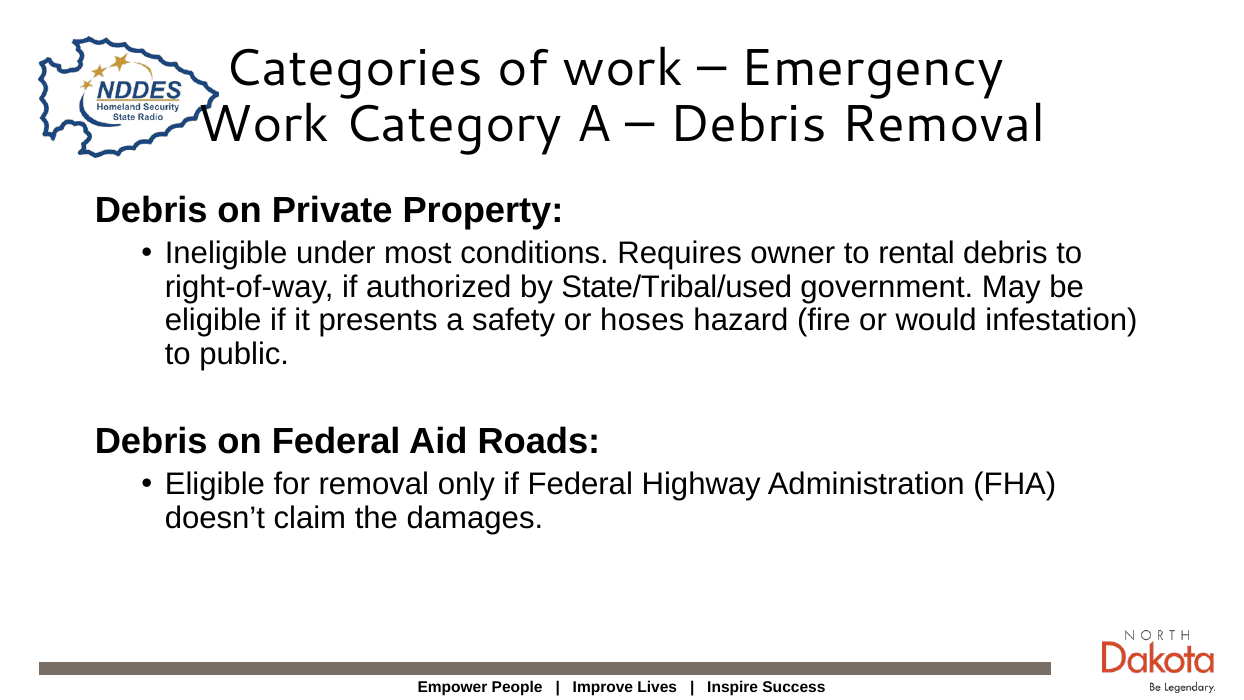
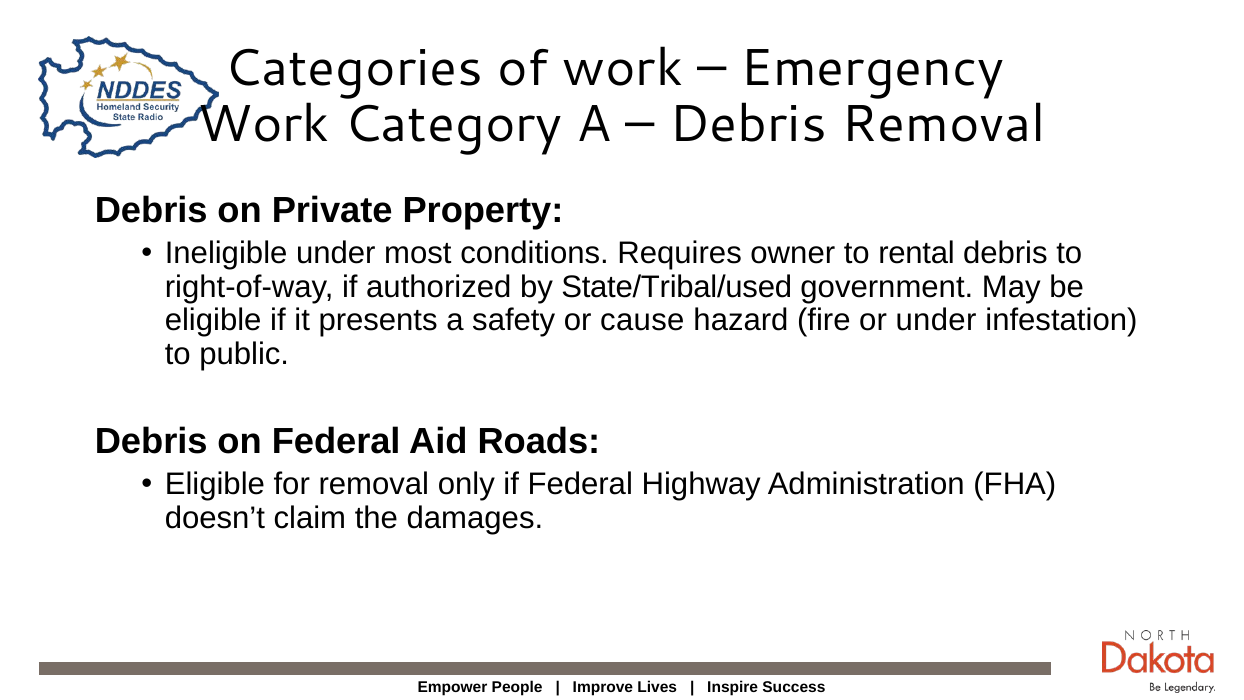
hoses: hoses -> cause
or would: would -> under
